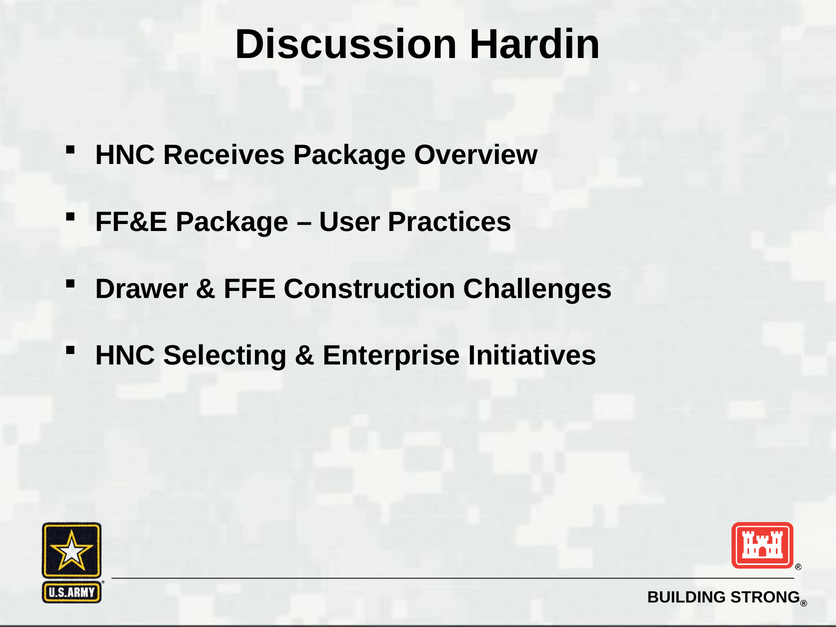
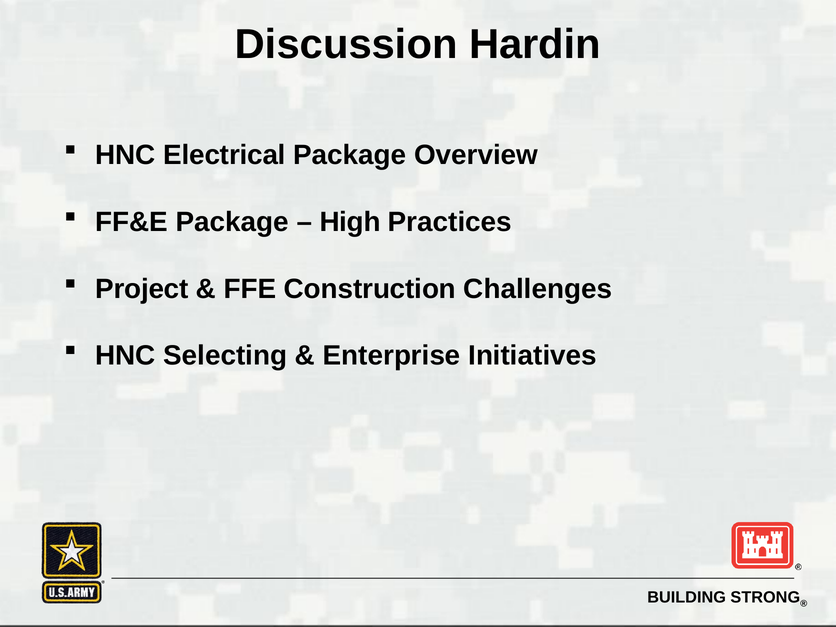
Receives: Receives -> Electrical
User: User -> High
Drawer: Drawer -> Project
